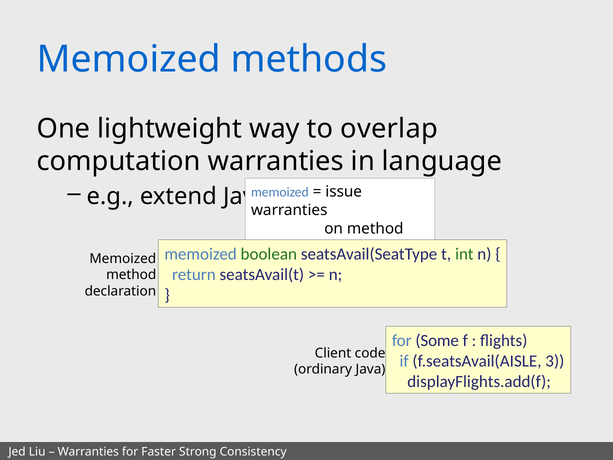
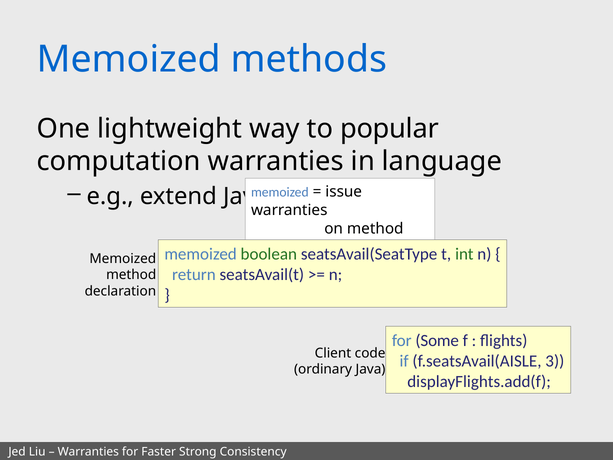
overlap: overlap -> popular
